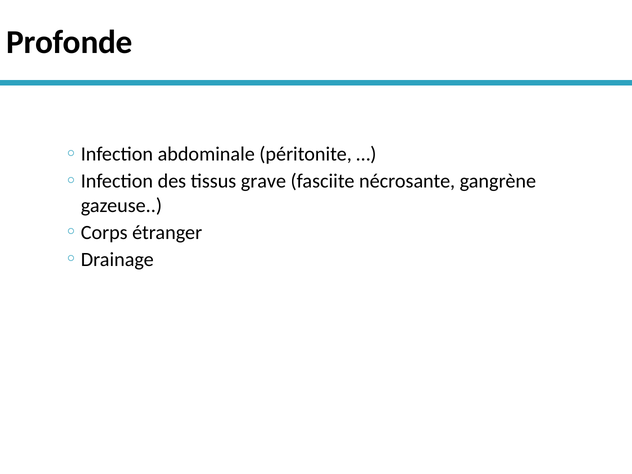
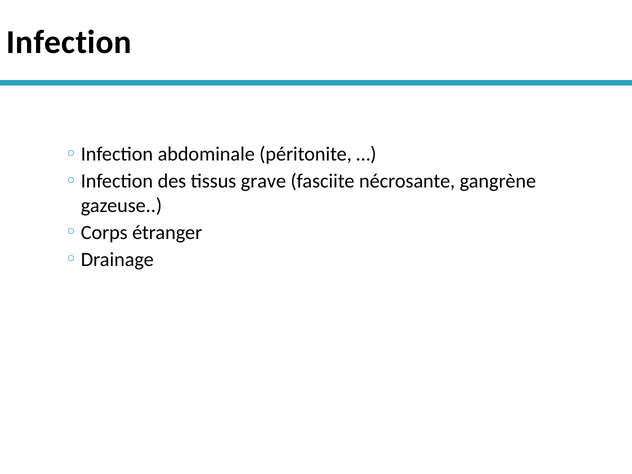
Profonde: Profonde -> Infection
